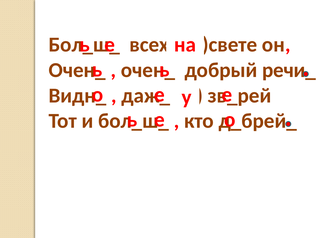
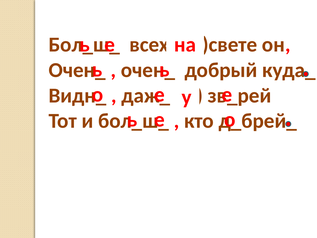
речи_: речи_ -> куда_
